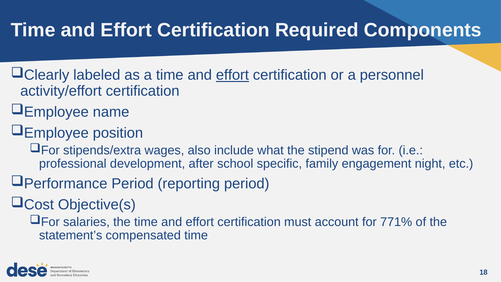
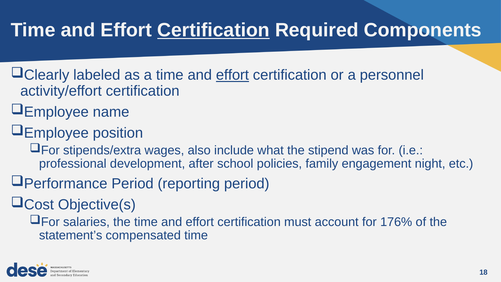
Certification at (213, 30) underline: none -> present
specific: specific -> policies
771%: 771% -> 176%
